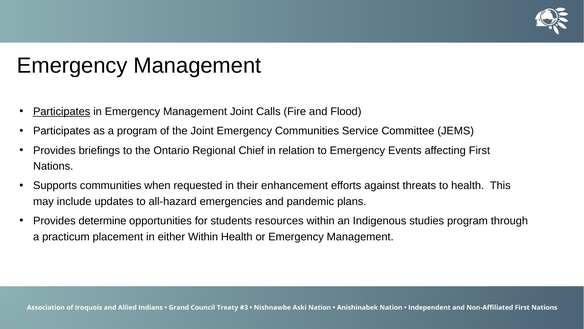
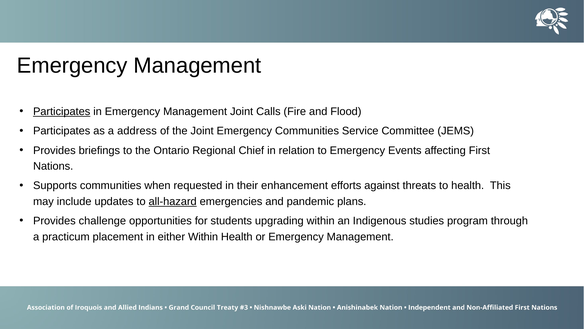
a program: program -> address
all-hazard underline: none -> present
determine: determine -> challenge
resources: resources -> upgrading
